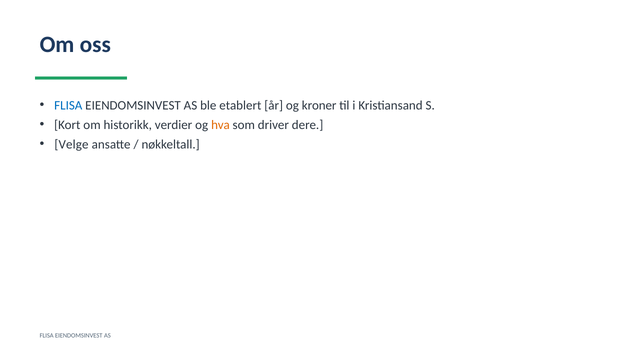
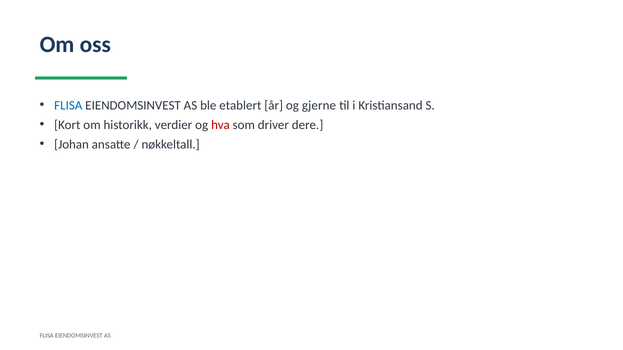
kroner: kroner -> gjerne
hva colour: orange -> red
Velge: Velge -> Johan
